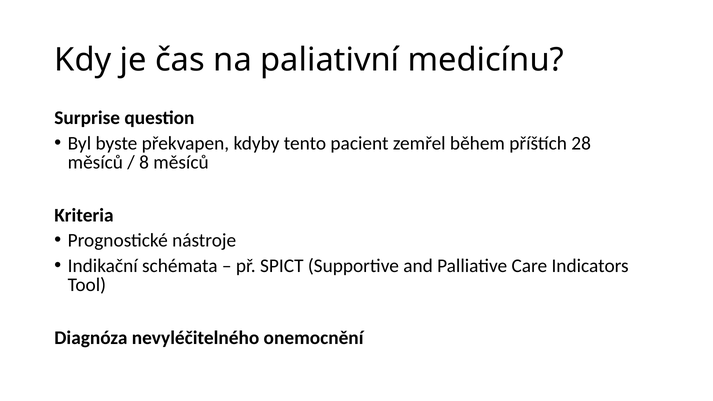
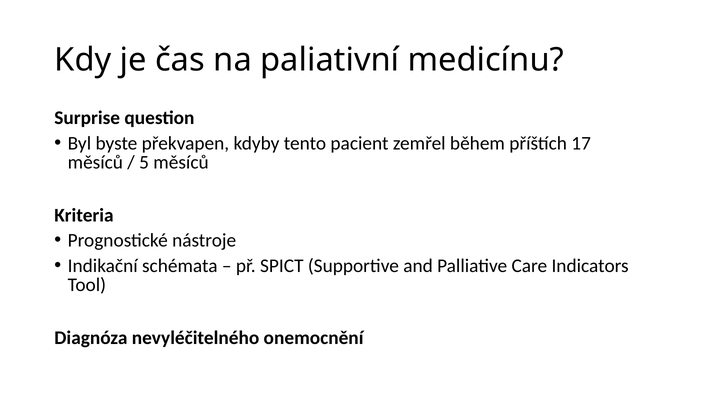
28: 28 -> 17
8: 8 -> 5
